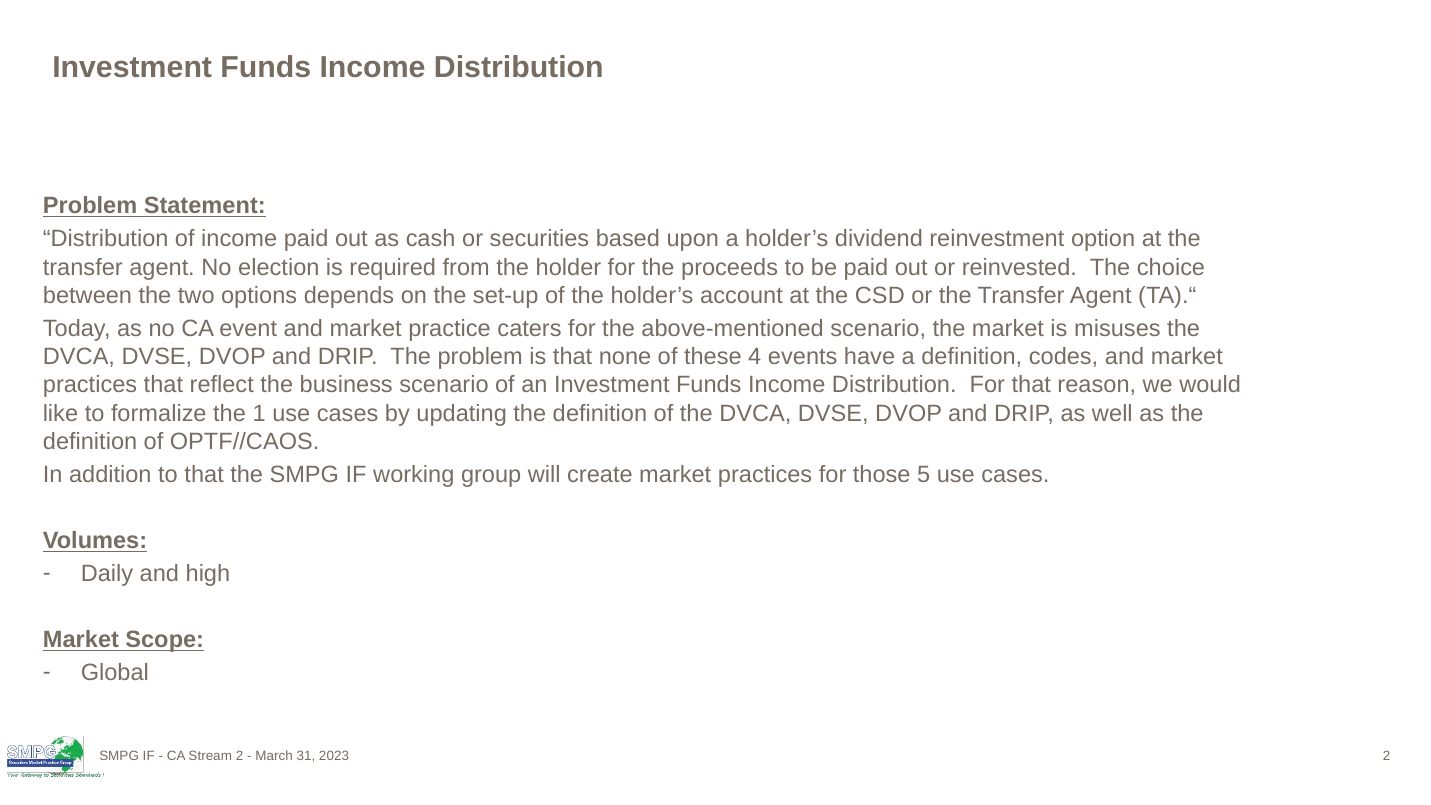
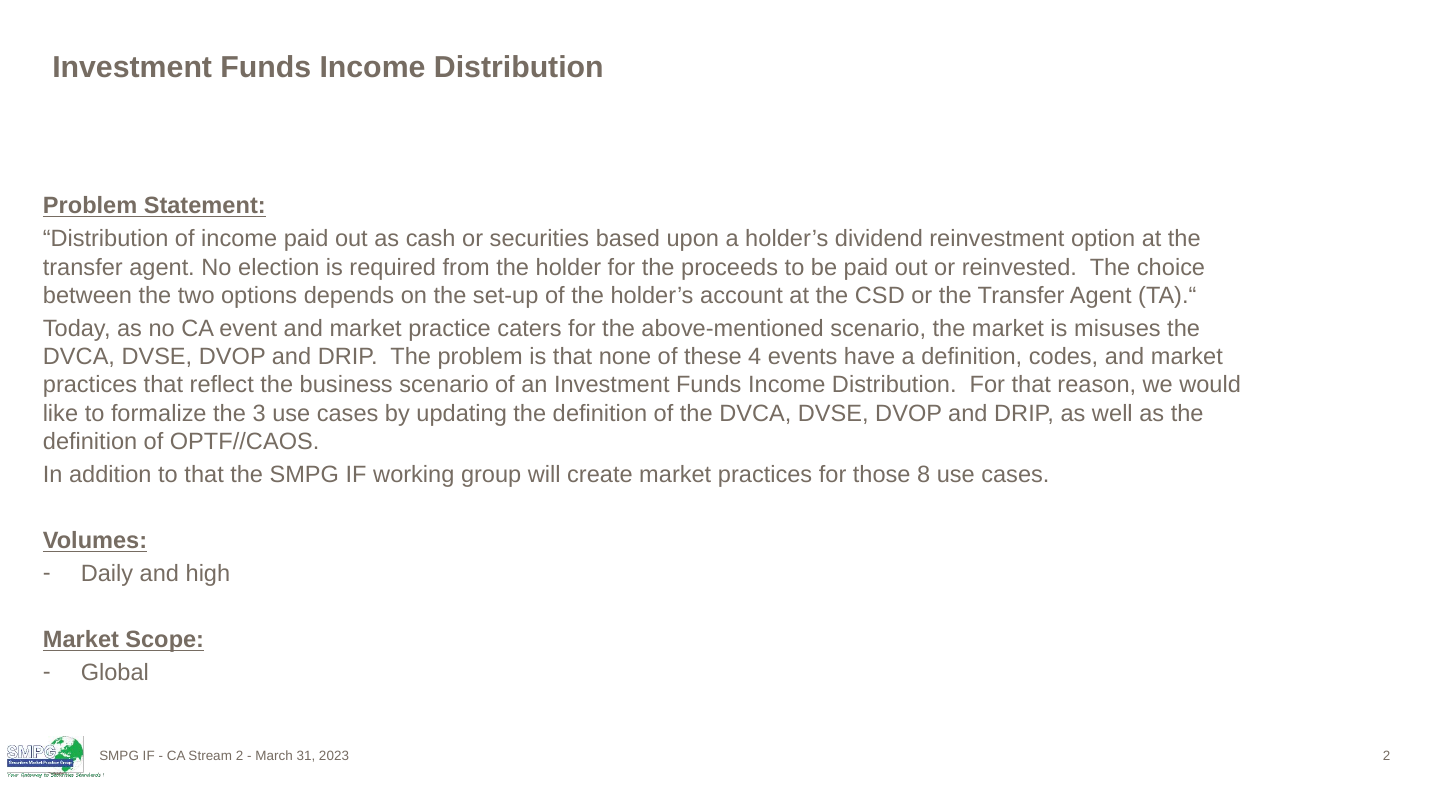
1: 1 -> 3
5: 5 -> 8
